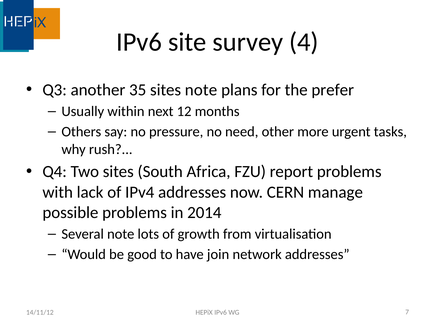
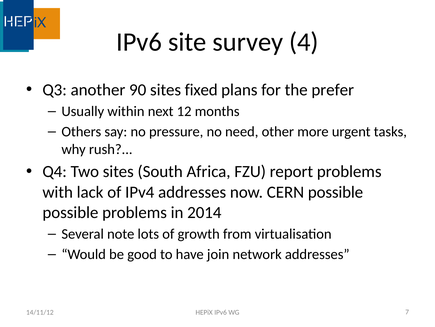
35: 35 -> 90
sites note: note -> fixed
CERN manage: manage -> possible
